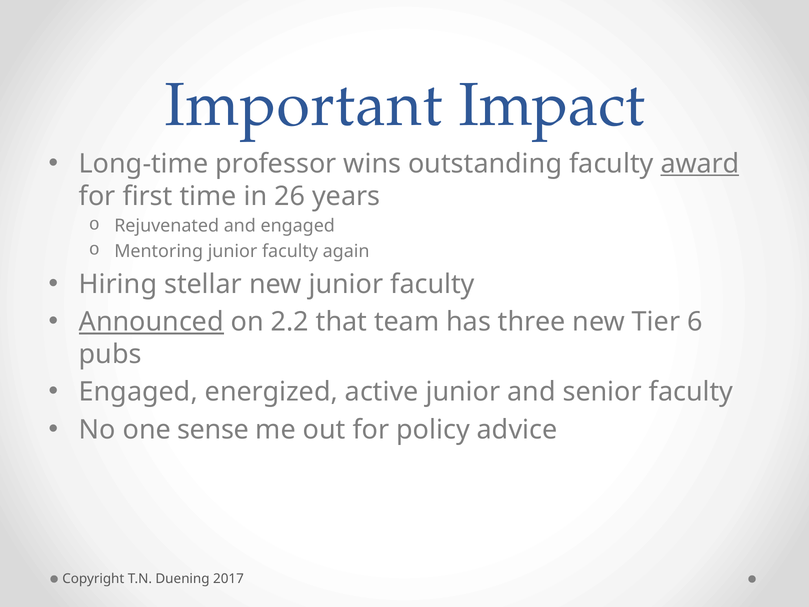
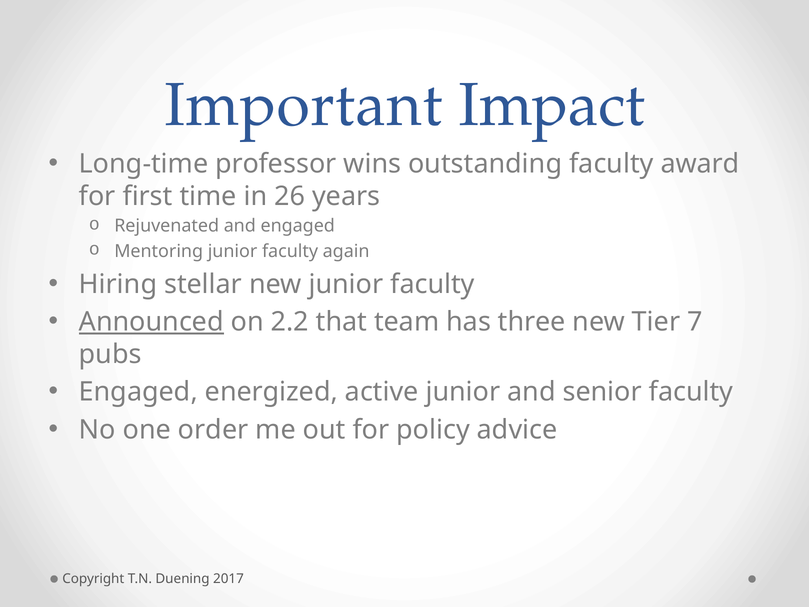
award underline: present -> none
6: 6 -> 7
sense: sense -> order
